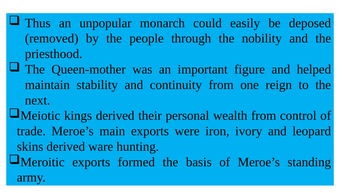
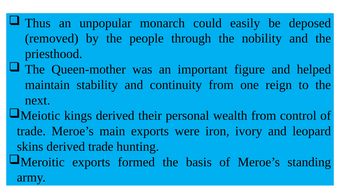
derived ware: ware -> trade
